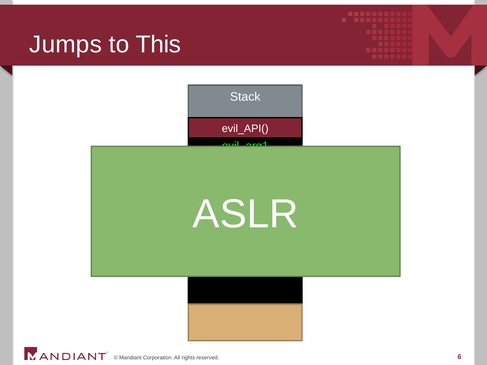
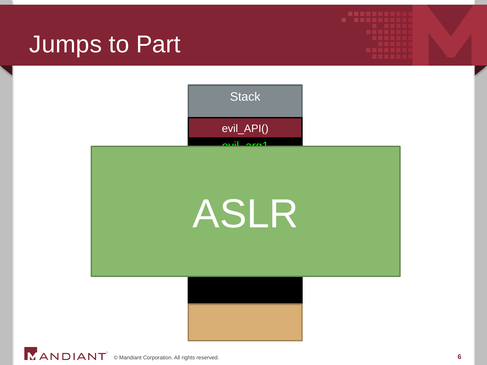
This: This -> Part
